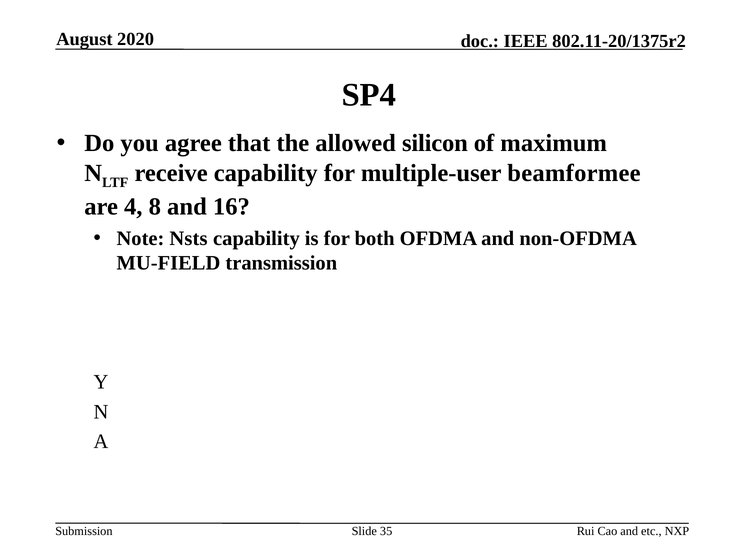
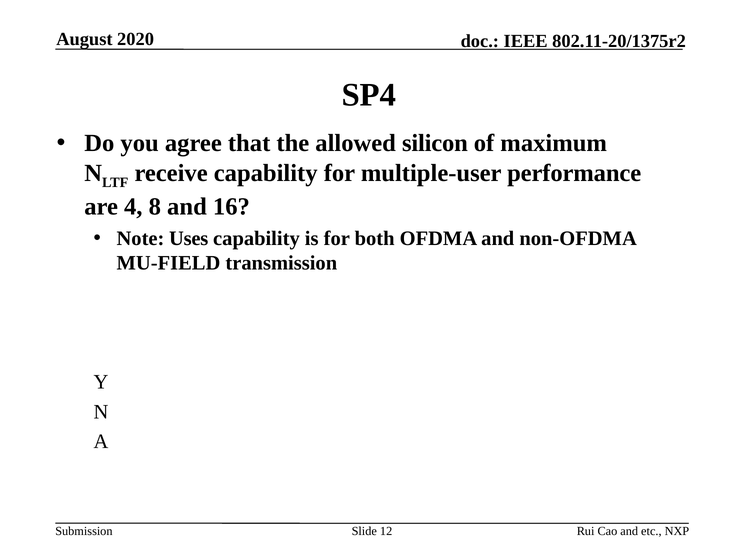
beamformee: beamformee -> performance
Nsts: Nsts -> Uses
35: 35 -> 12
